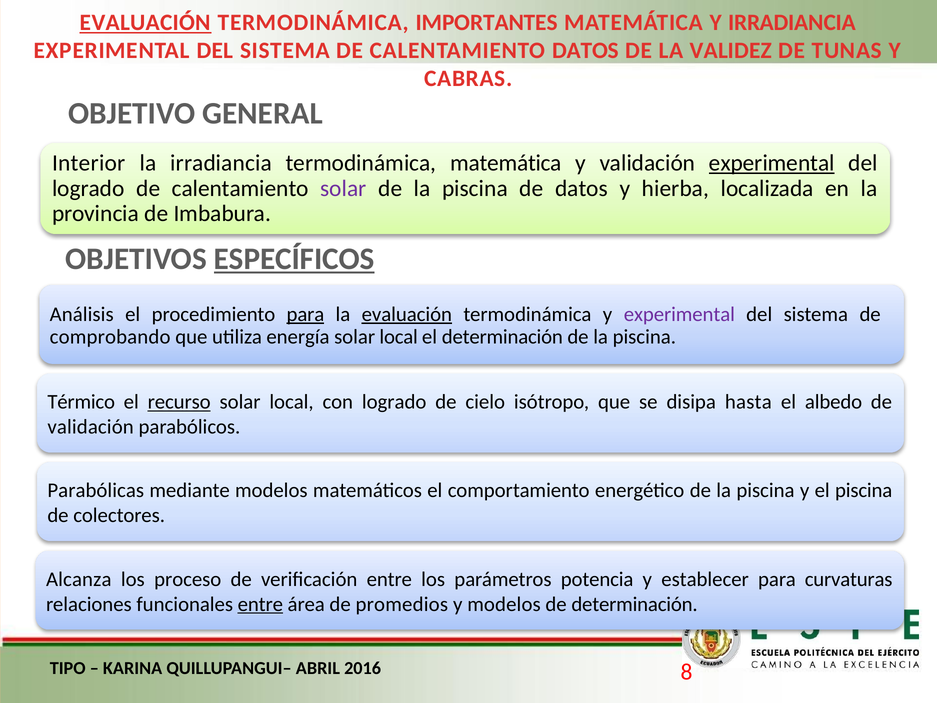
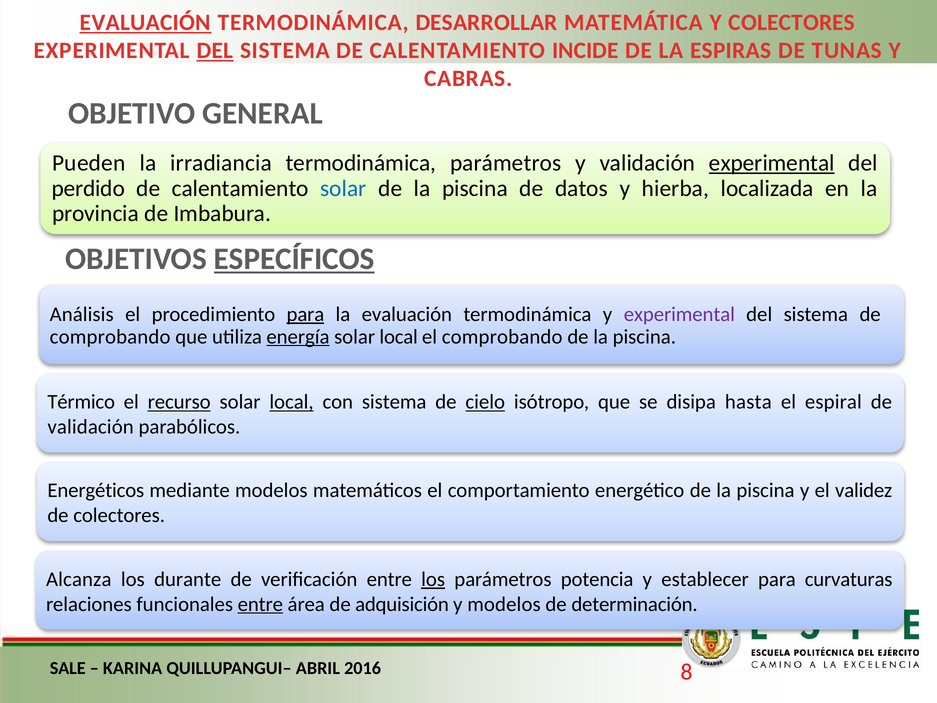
IMPORTANTES: IMPORTANTES -> DESARROLLAR
Y IRRADIANCIA: IRRADIANCIA -> COLECTORES
DEL at (215, 51) underline: none -> present
CALENTAMIENTO DATOS: DATOS -> INCIDE
VALIDEZ: VALIDEZ -> ESPIRAS
Interior: Interior -> Pueden
termodinámica matemática: matemática -> parámetros
logrado at (88, 188): logrado -> perdido
solar at (343, 188) colour: purple -> blue
evaluación at (407, 314) underline: present -> none
energía underline: none -> present
el determinación: determinación -> comprobando
local at (291, 402) underline: none -> present
con logrado: logrado -> sistema
cielo underline: none -> present
albedo: albedo -> espiral
Parabólicas: Parabólicas -> Energéticos
el piscina: piscina -> validez
proceso: proceso -> durante
los at (433, 579) underline: none -> present
promedios: promedios -> adquisición
TIPO: TIPO -> SALE
